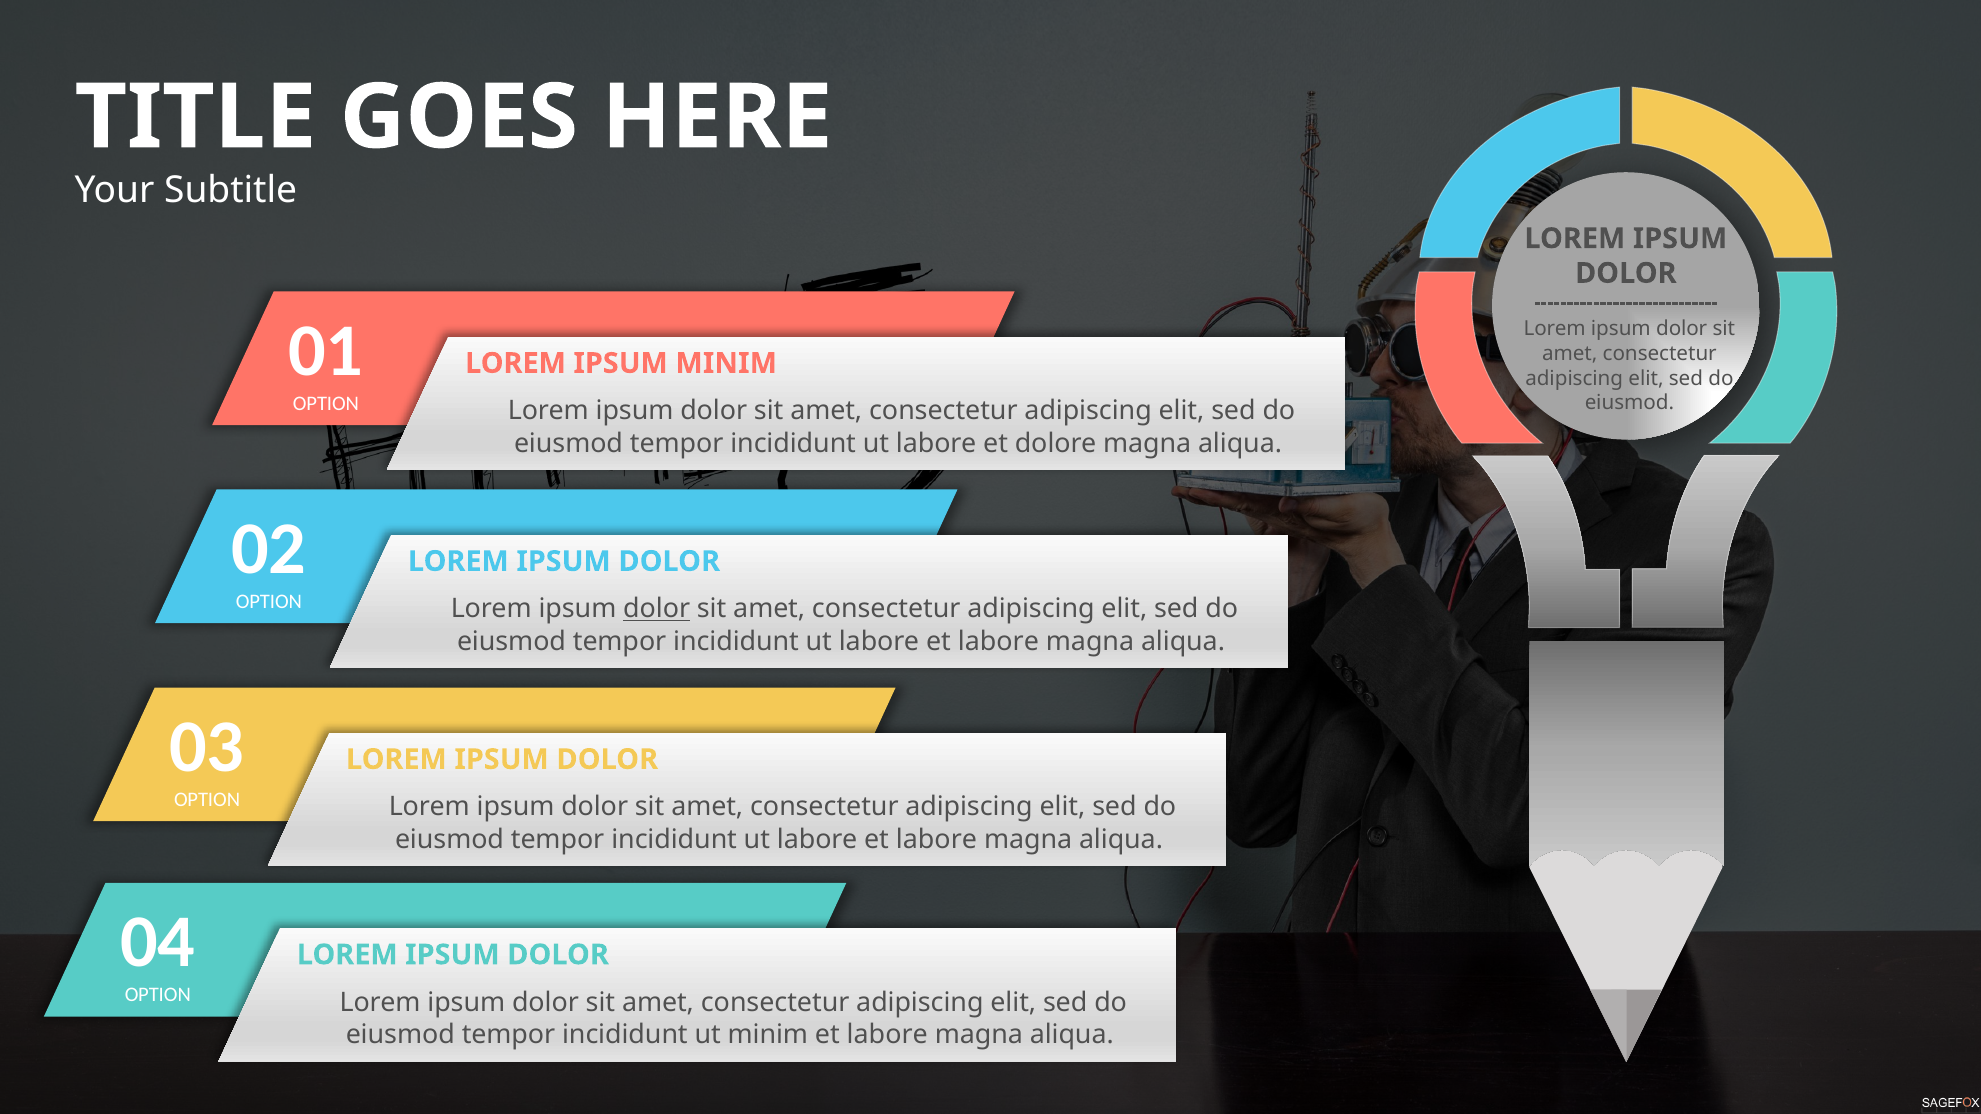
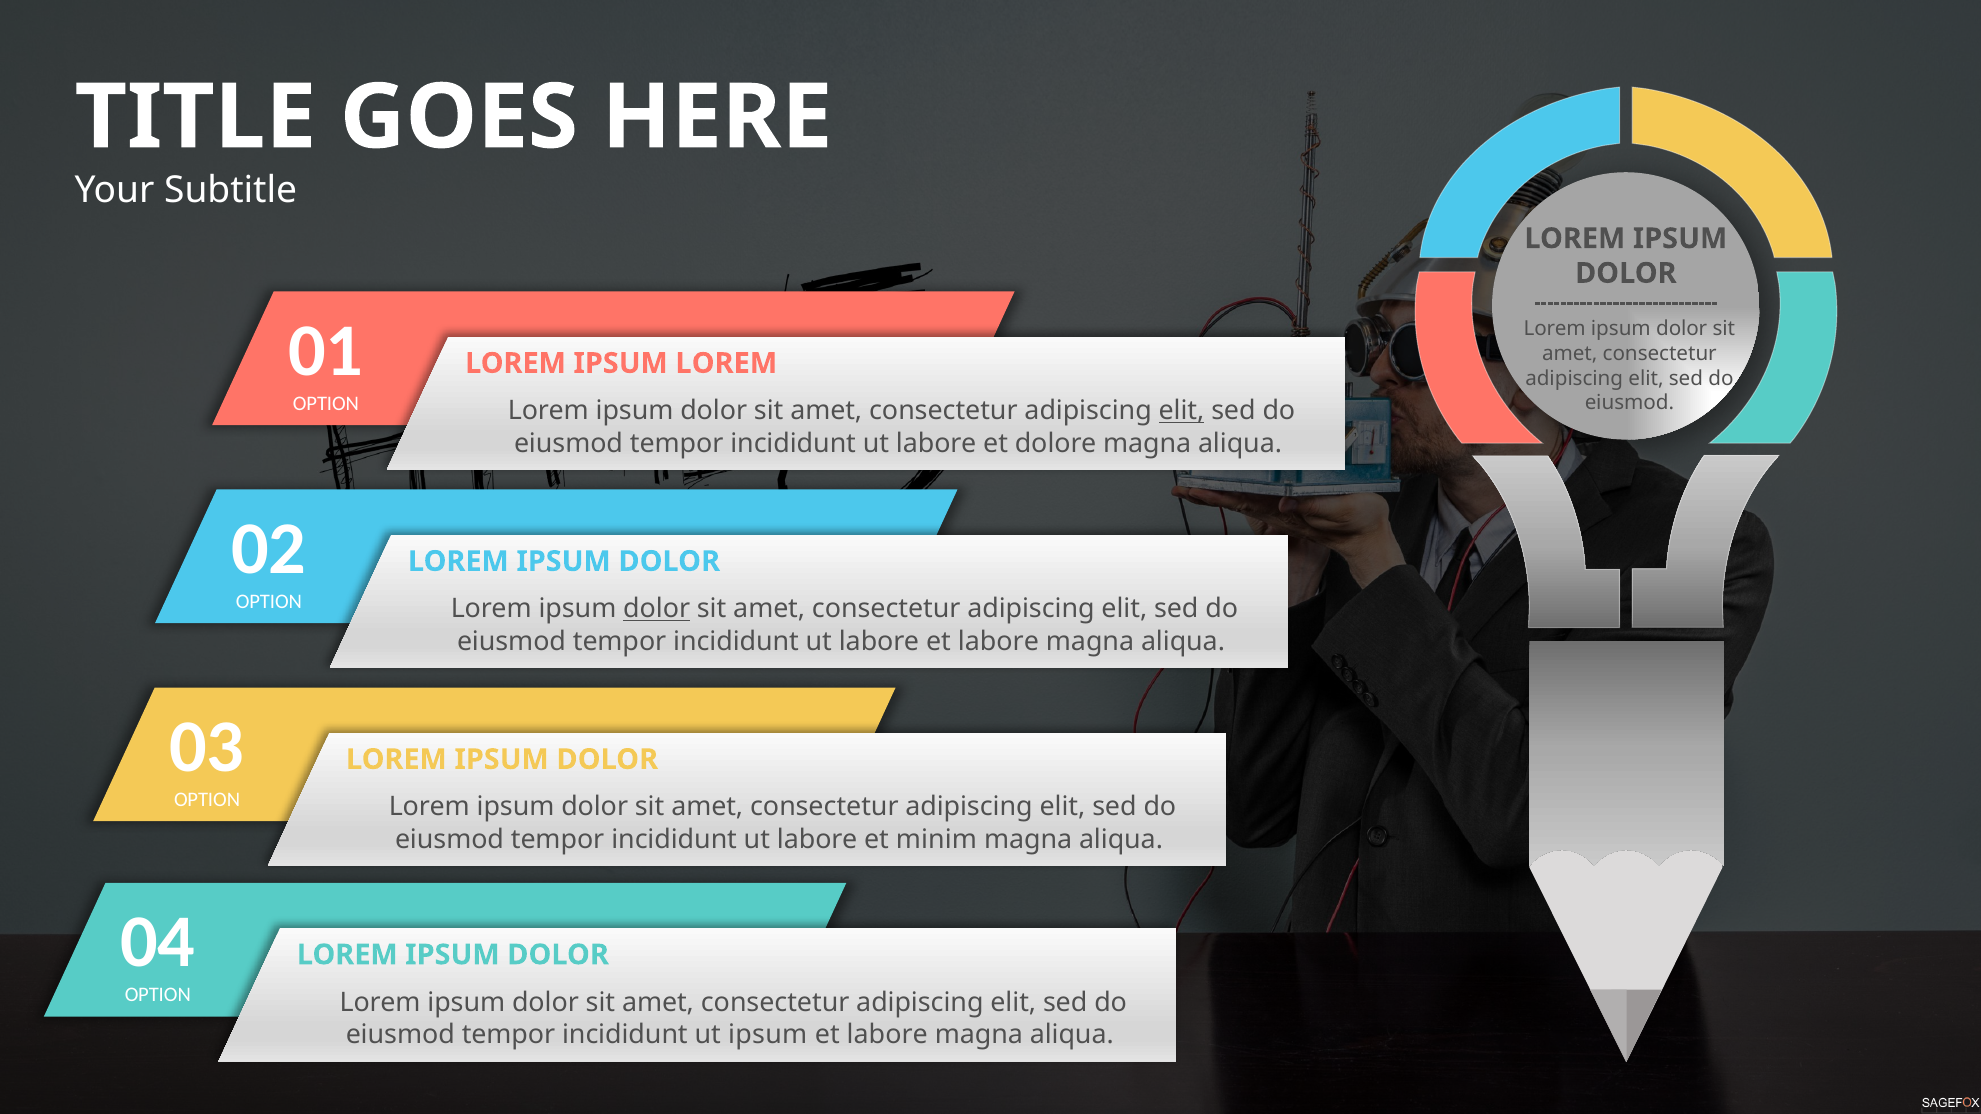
IPSUM MINIM: MINIM -> LOREM
elit at (1181, 411) underline: none -> present
labore at (936, 840): labore -> minim
ut minim: minim -> ipsum
